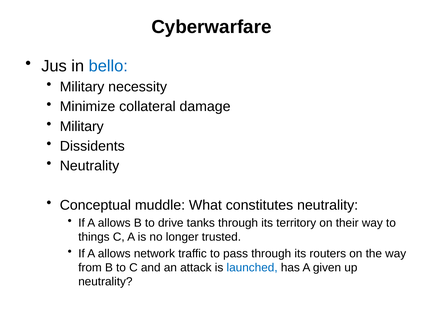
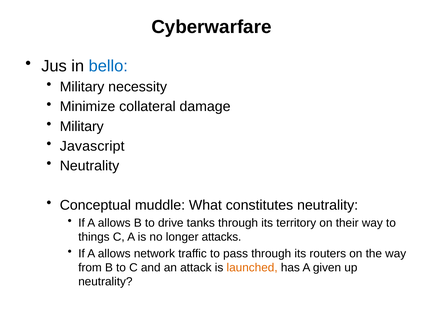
Dissidents: Dissidents -> Javascript
trusted: trusted -> attacks
launched colour: blue -> orange
